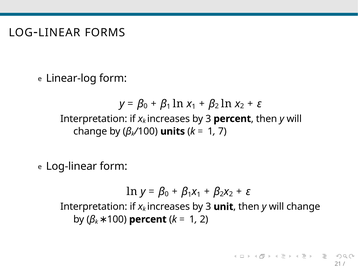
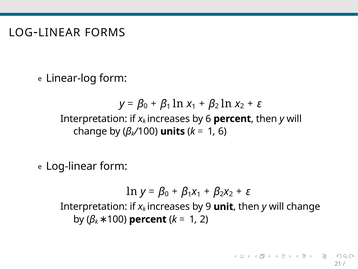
3 at (208, 119): 3 -> 6
1 7: 7 -> 6
3 at (208, 206): 3 -> 9
